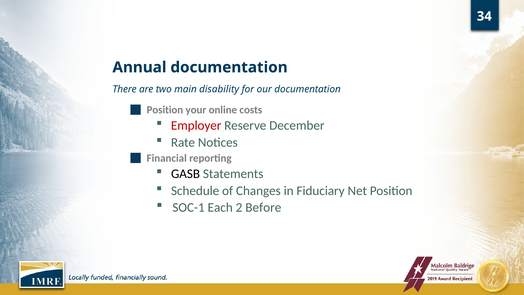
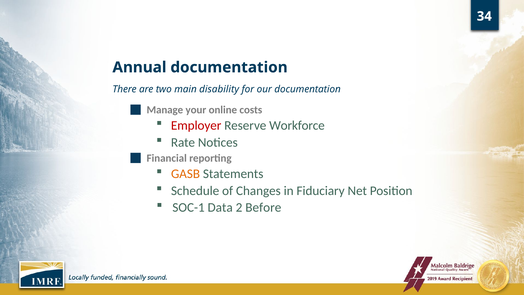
Position at (165, 110): Position -> Manage
December: December -> Workforce
GASB colour: black -> orange
Each: Each -> Data
